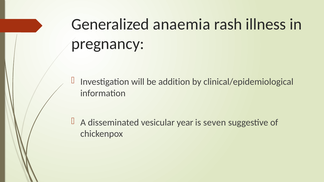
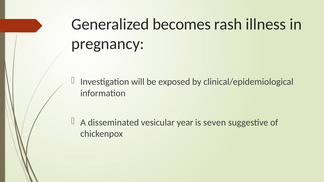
anaemia: anaemia -> becomes
addition: addition -> exposed
